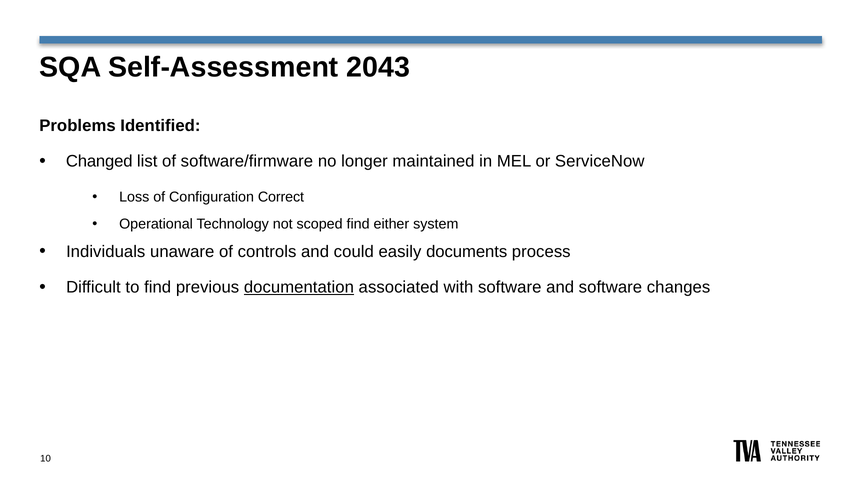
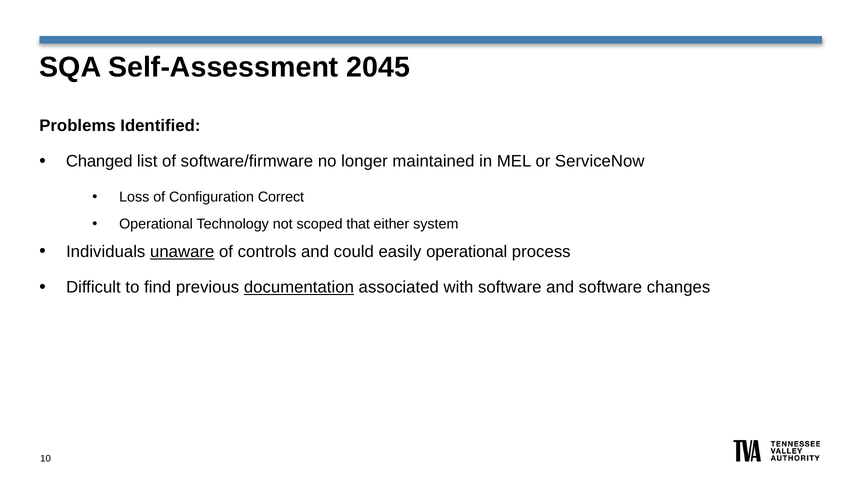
2043: 2043 -> 2045
scoped find: find -> that
unaware underline: none -> present
easily documents: documents -> operational
